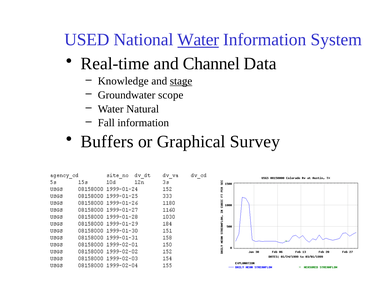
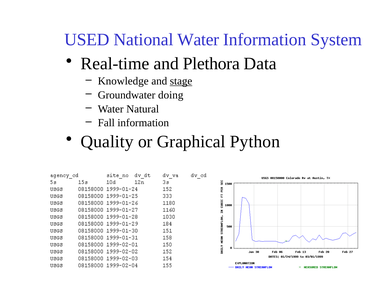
Water at (198, 40) underline: present -> none
Channel: Channel -> Plethora
scope: scope -> doing
Buffers: Buffers -> Quality
Survey: Survey -> Python
